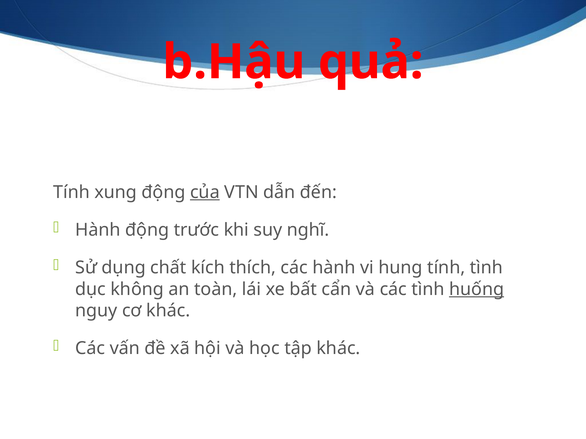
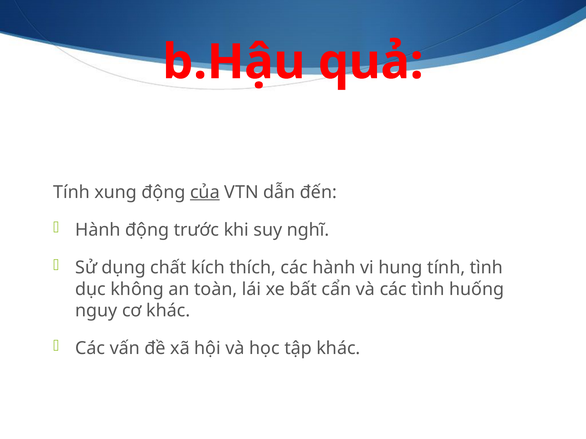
huống underline: present -> none
